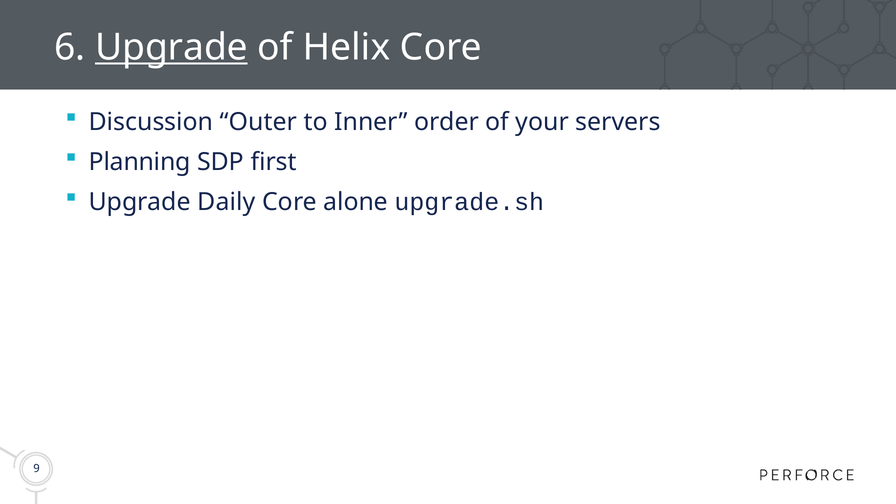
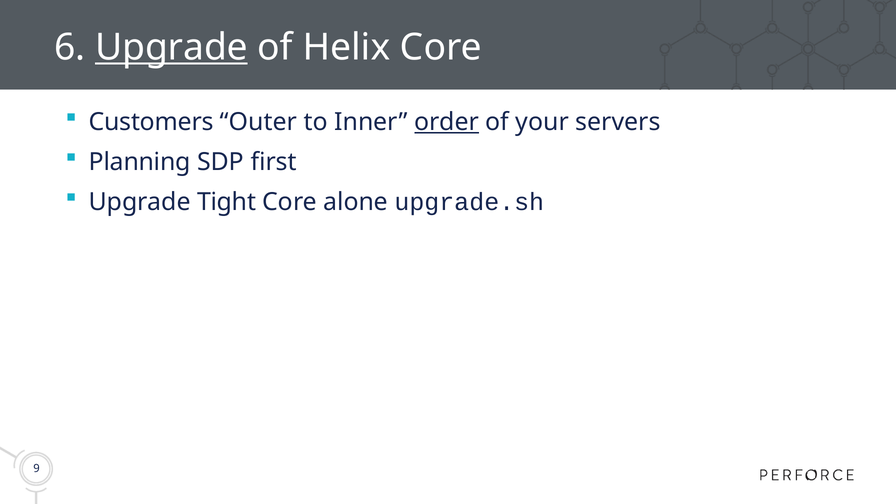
Discussion: Discussion -> Customers
order underline: none -> present
Daily: Daily -> Tight
